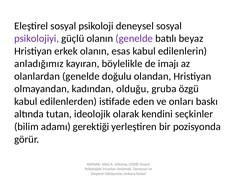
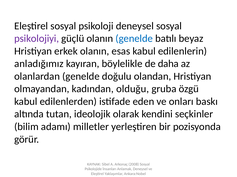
genelde at (134, 39) colour: purple -> blue
imajı: imajı -> daha
gerektiği: gerektiği -> milletler
